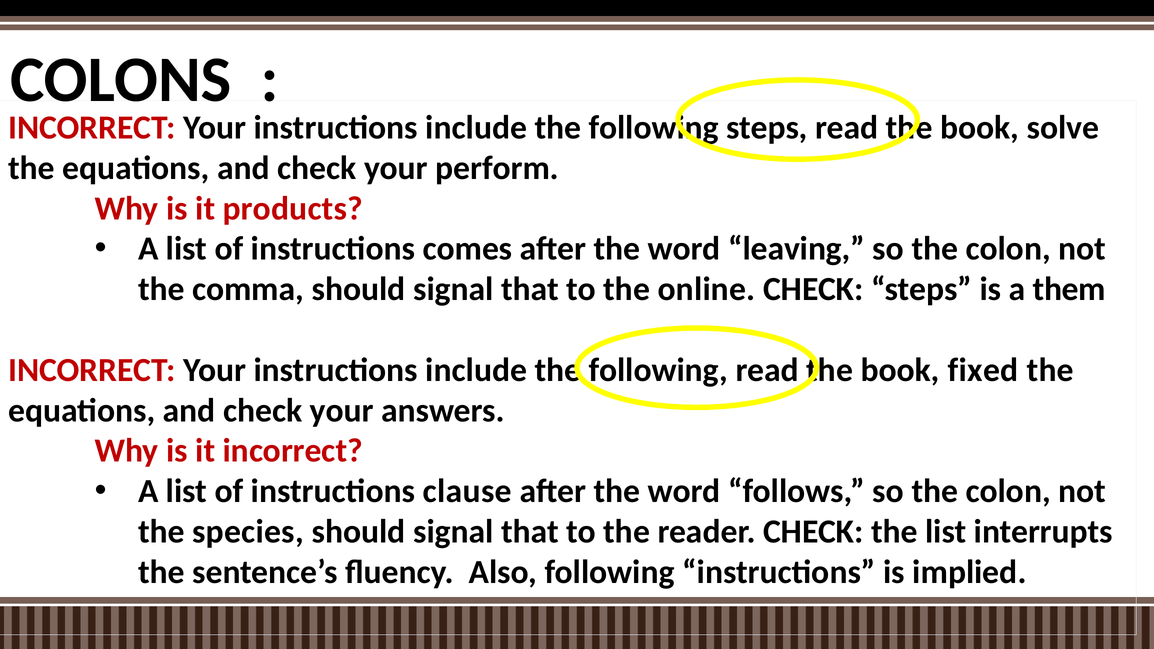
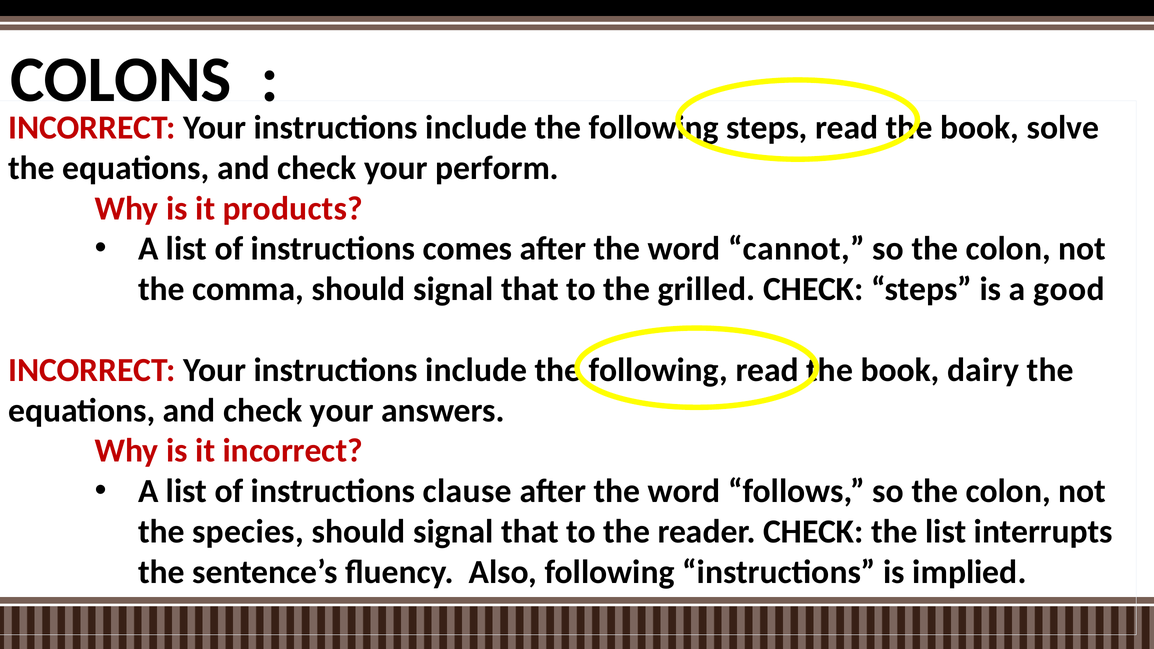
leaving: leaving -> cannot
online: online -> grilled
them: them -> good
fixed: fixed -> dairy
